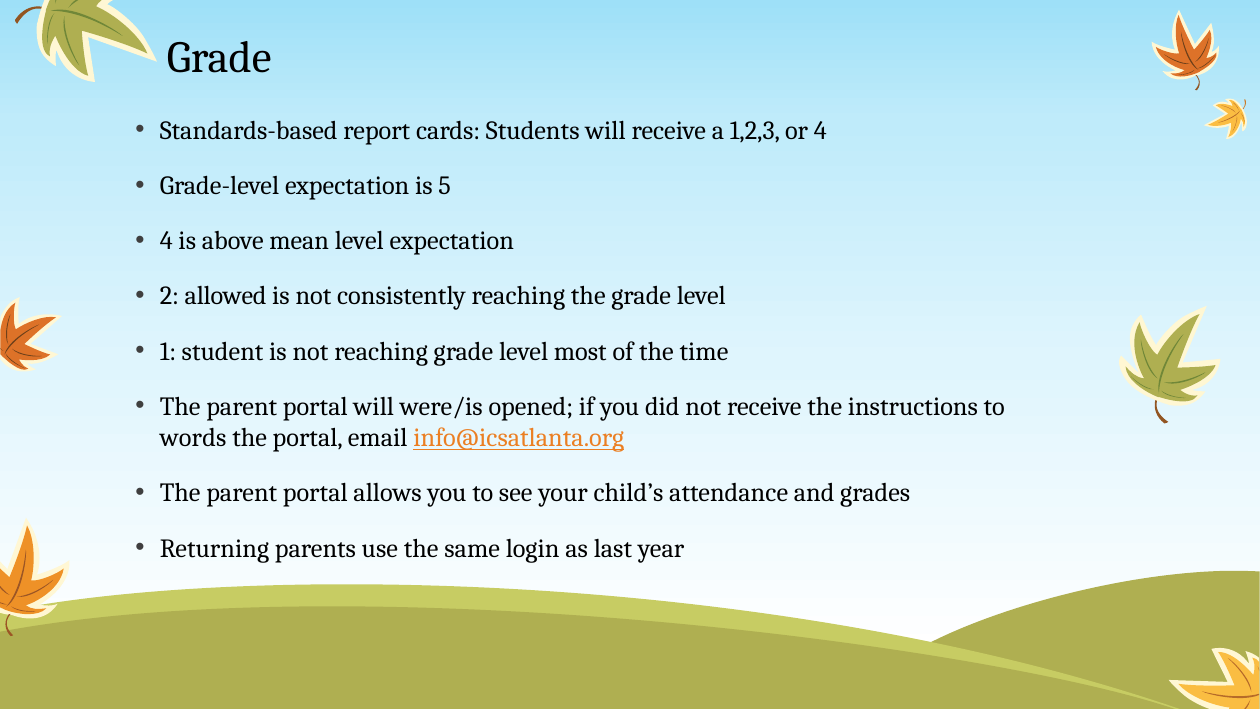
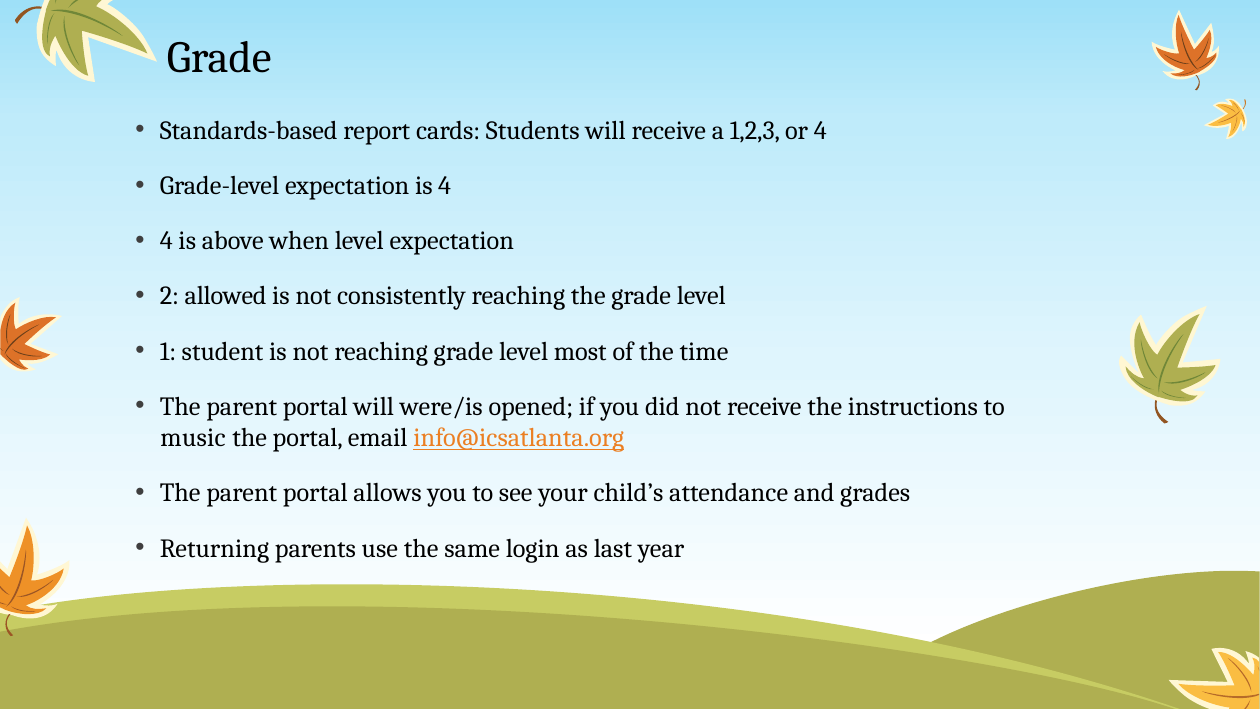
is 5: 5 -> 4
mean: mean -> when
words: words -> music
